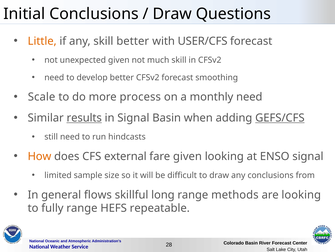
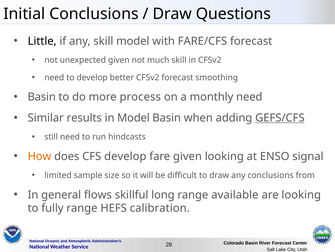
Little colour: orange -> black
skill better: better -> model
USER/CFS: USER/CFS -> FARE/CFS
Scale at (42, 97): Scale -> Basin
results underline: present -> none
in Signal: Signal -> Model
CFS external: external -> develop
methods: methods -> available
repeatable: repeatable -> calibration
